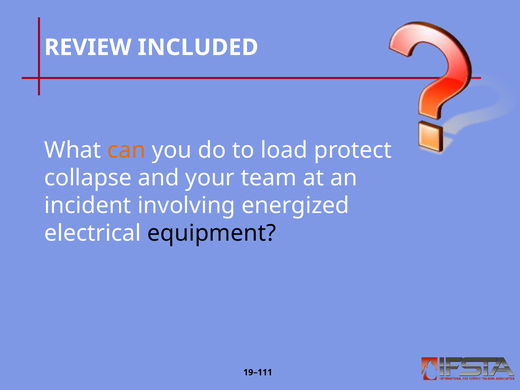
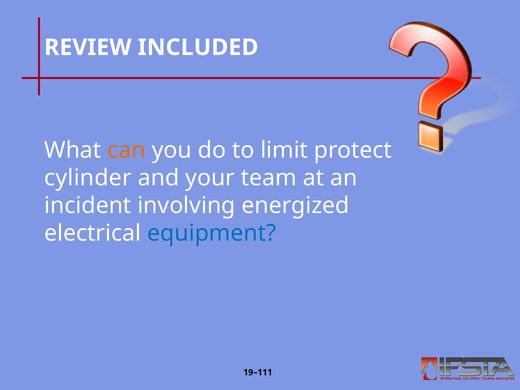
load: load -> limit
collapse: collapse -> cylinder
equipment colour: black -> blue
